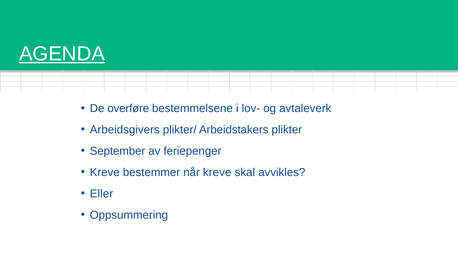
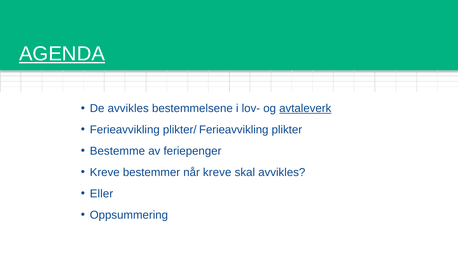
De overføre: overføre -> avvikles
avtaleverk underline: none -> present
Arbeidsgivers at (125, 130): Arbeidsgivers -> Ferieavvikling
plikter/ Arbeidstakers: Arbeidstakers -> Ferieavvikling
September: September -> Bestemme
